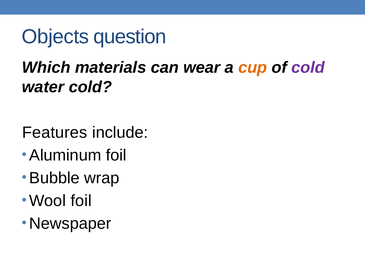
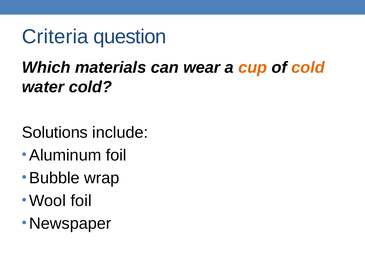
Objects: Objects -> Criteria
cold at (308, 67) colour: purple -> orange
Features: Features -> Solutions
